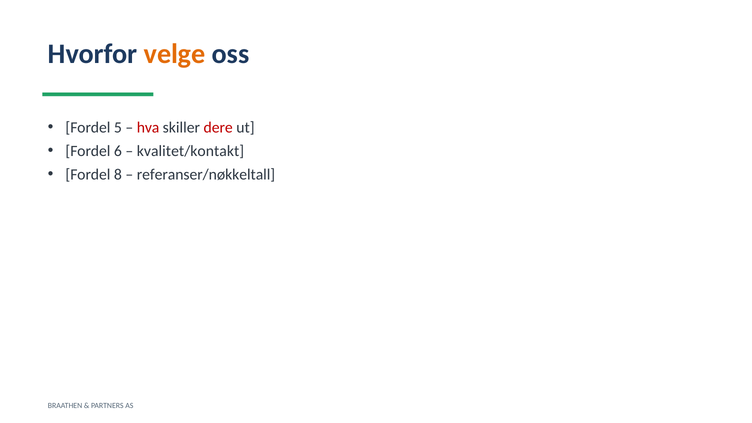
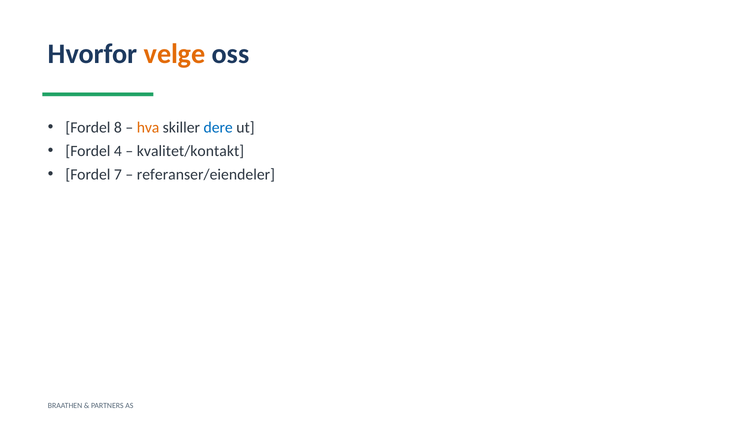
5: 5 -> 8
hva colour: red -> orange
dere colour: red -> blue
6: 6 -> 4
8: 8 -> 7
referanser/nøkkeltall: referanser/nøkkeltall -> referanser/eiendeler
